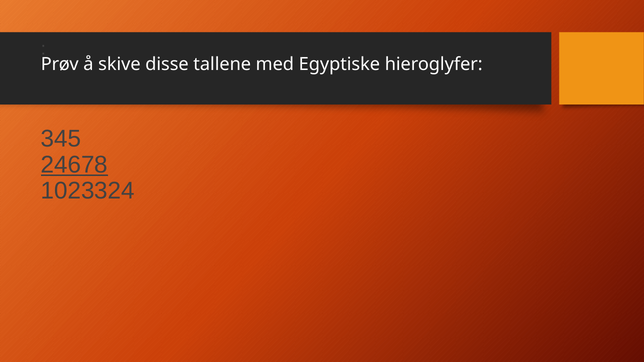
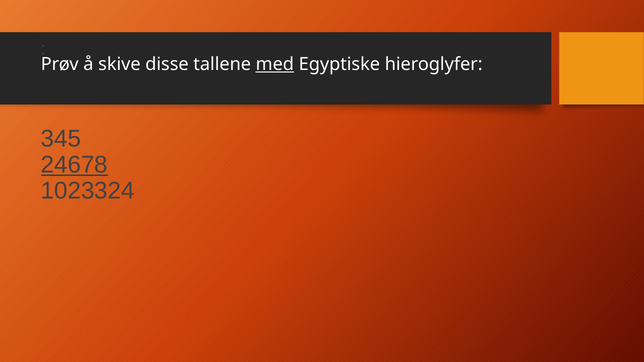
med underline: none -> present
